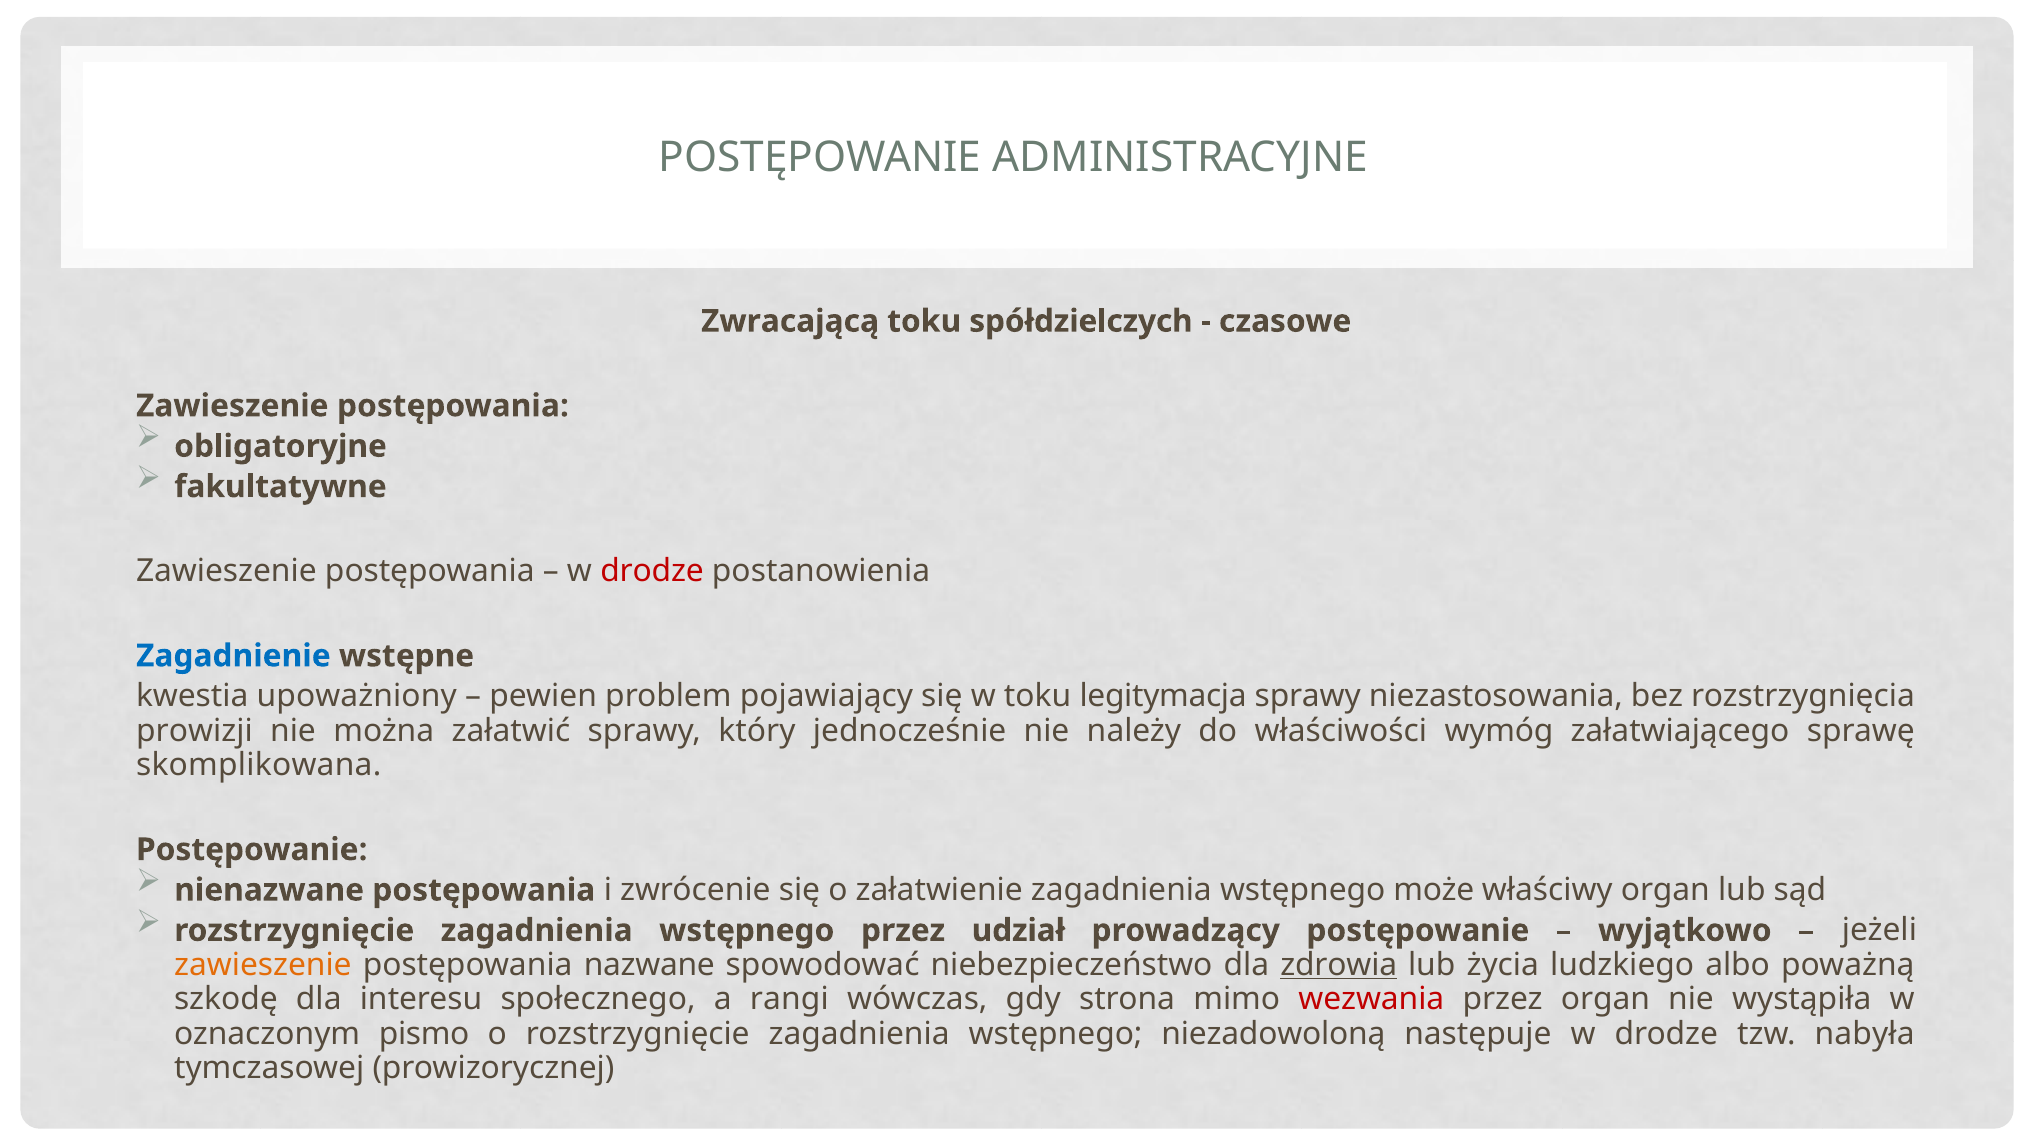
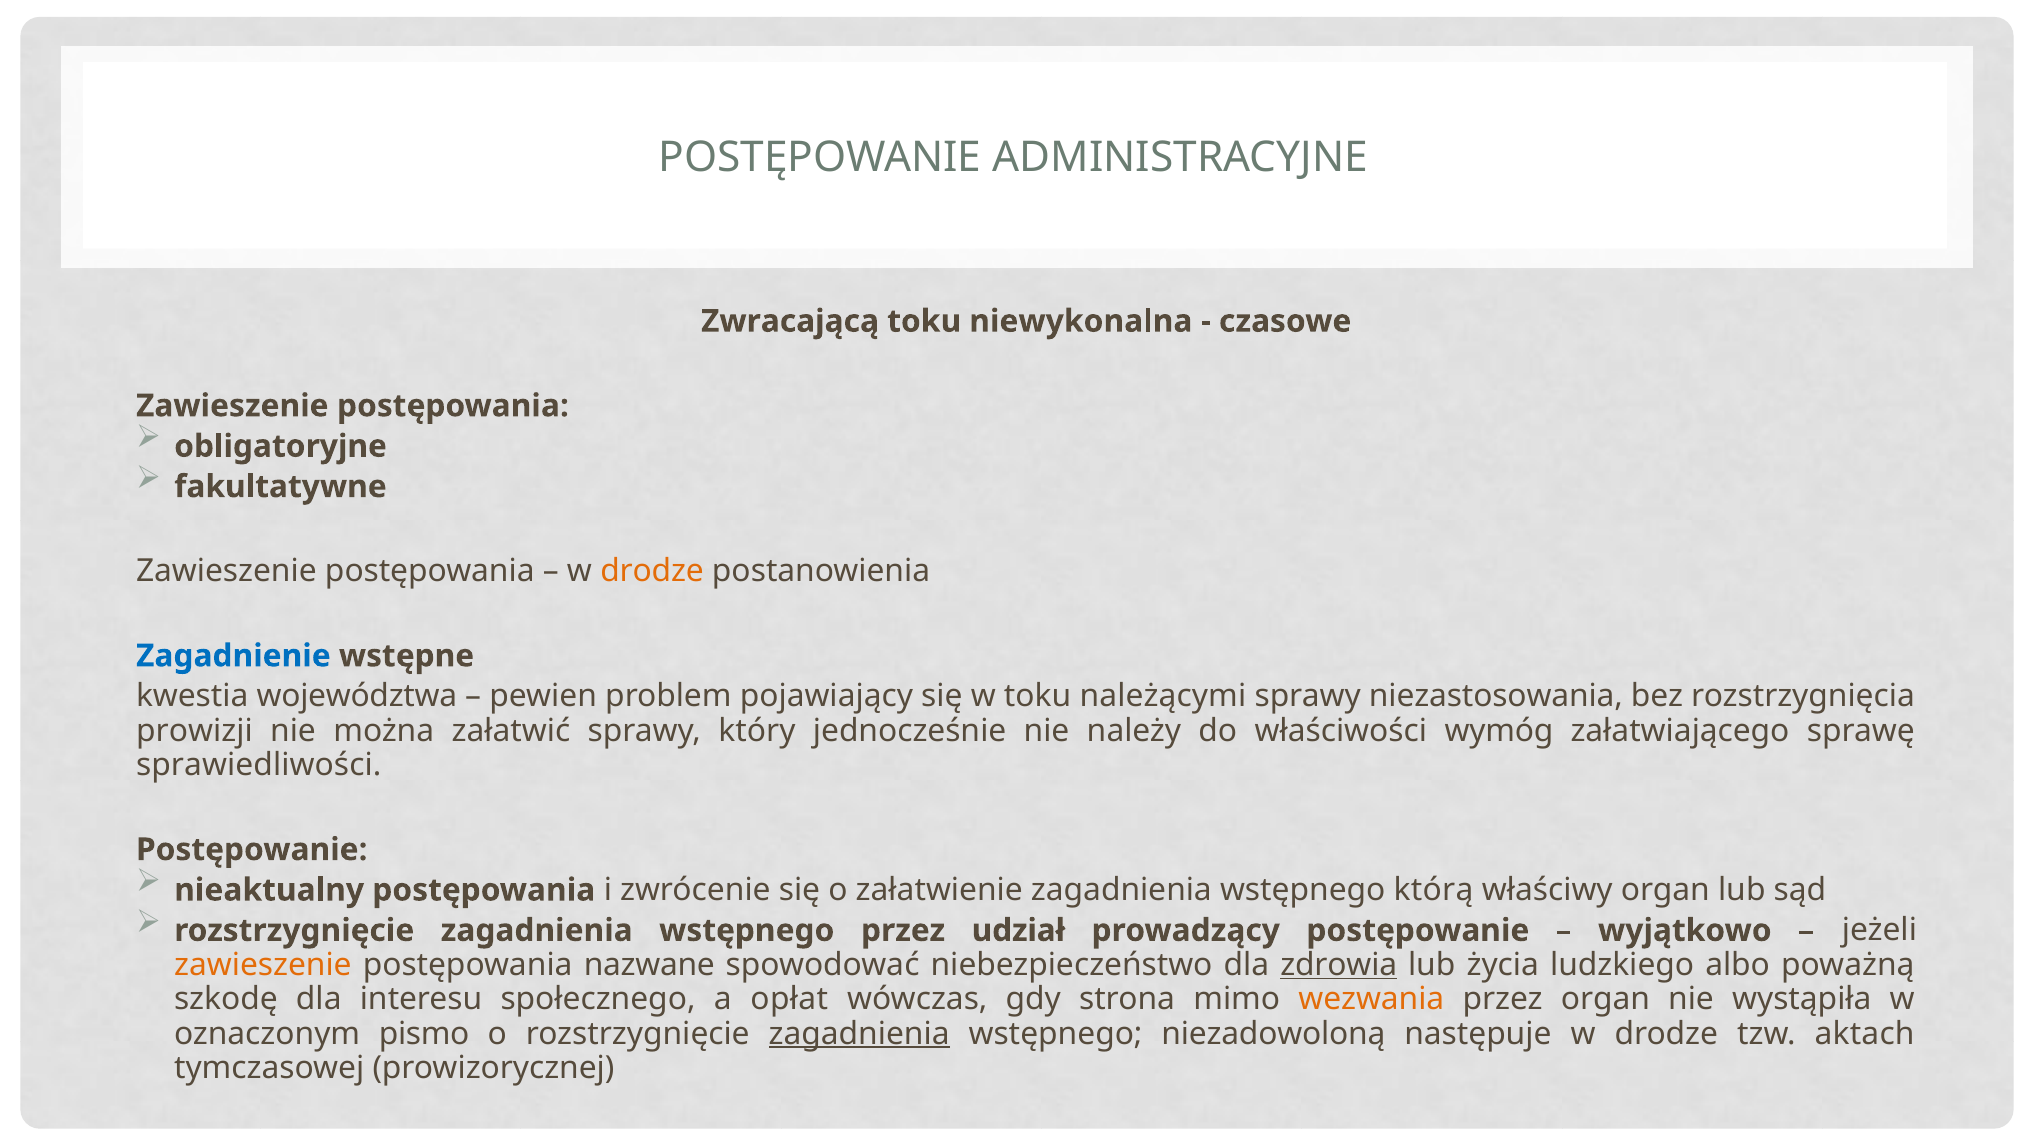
spółdzielczych: spółdzielczych -> niewykonalna
drodze at (652, 571) colour: red -> orange
upoważniony: upoważniony -> województwa
legitymacja: legitymacja -> należącymi
skomplikowana: skomplikowana -> sprawiedliwości
nienazwane: nienazwane -> nieaktualny
może: może -> którą
rangi: rangi -> opłat
wezwania colour: red -> orange
zagadnienia at (859, 1034) underline: none -> present
nabyła: nabyła -> aktach
